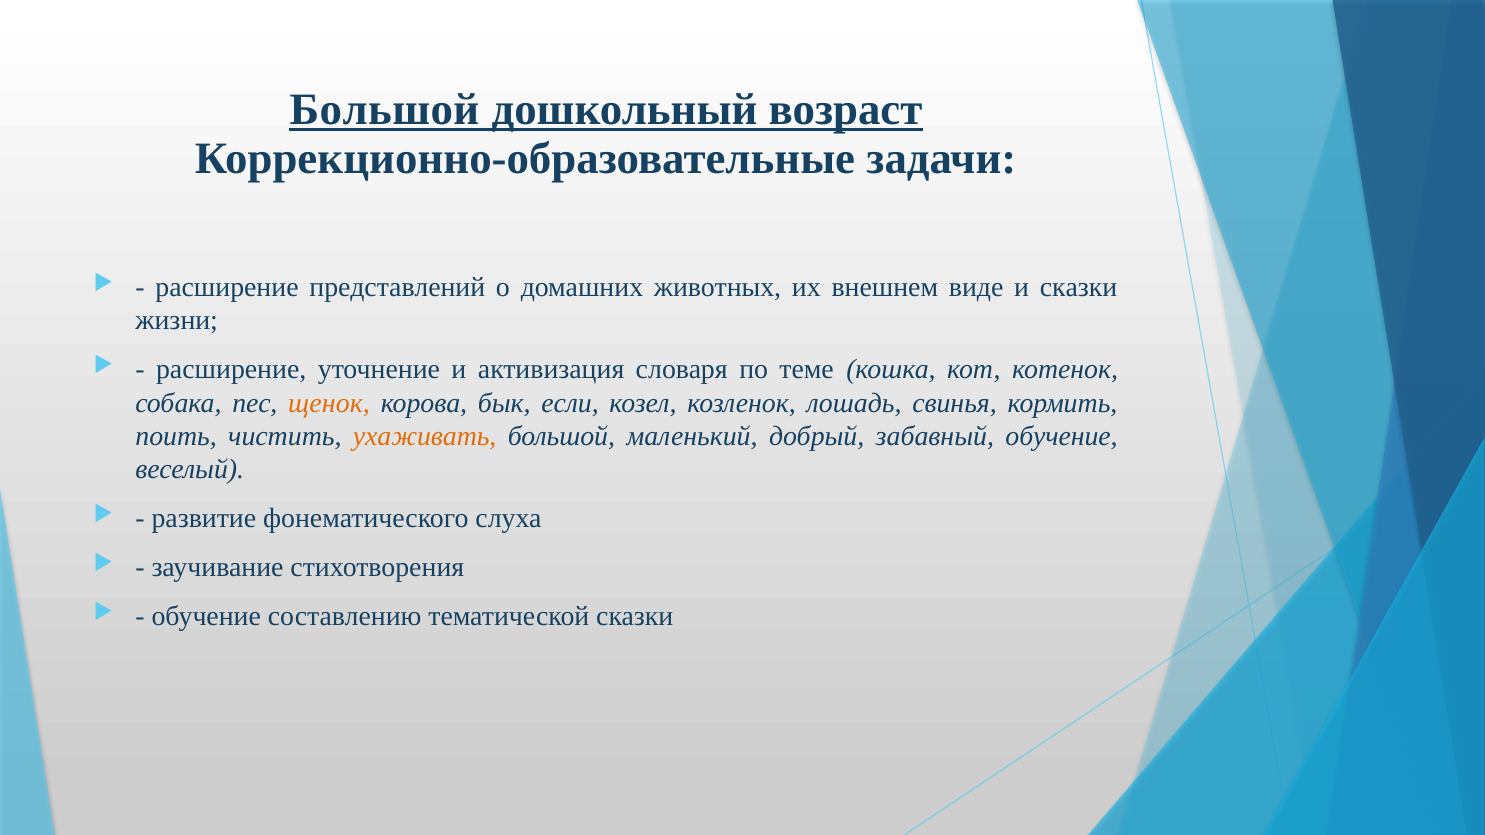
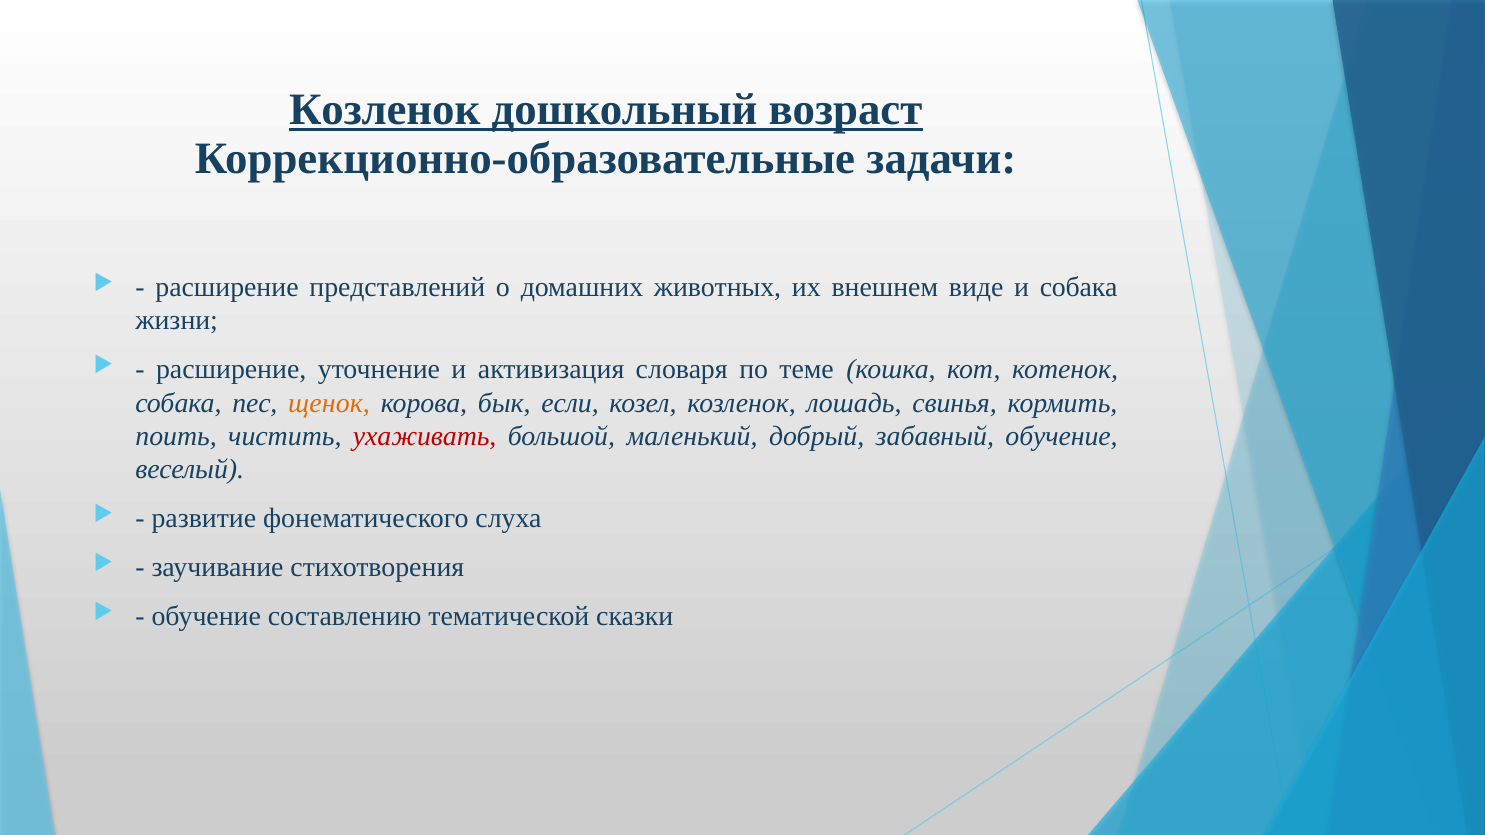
Большой at (384, 110): Большой -> Козленок
и сказки: сказки -> собака
ухаживать colour: orange -> red
